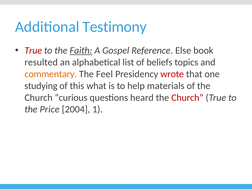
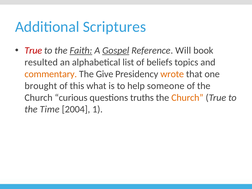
Testimony: Testimony -> Scriptures
Gospel underline: none -> present
Else: Else -> Will
Feel: Feel -> Give
wrote colour: red -> orange
studying: studying -> brought
materials: materials -> someone
heard: heard -> truths
Church at (187, 98) colour: red -> orange
Price: Price -> Time
